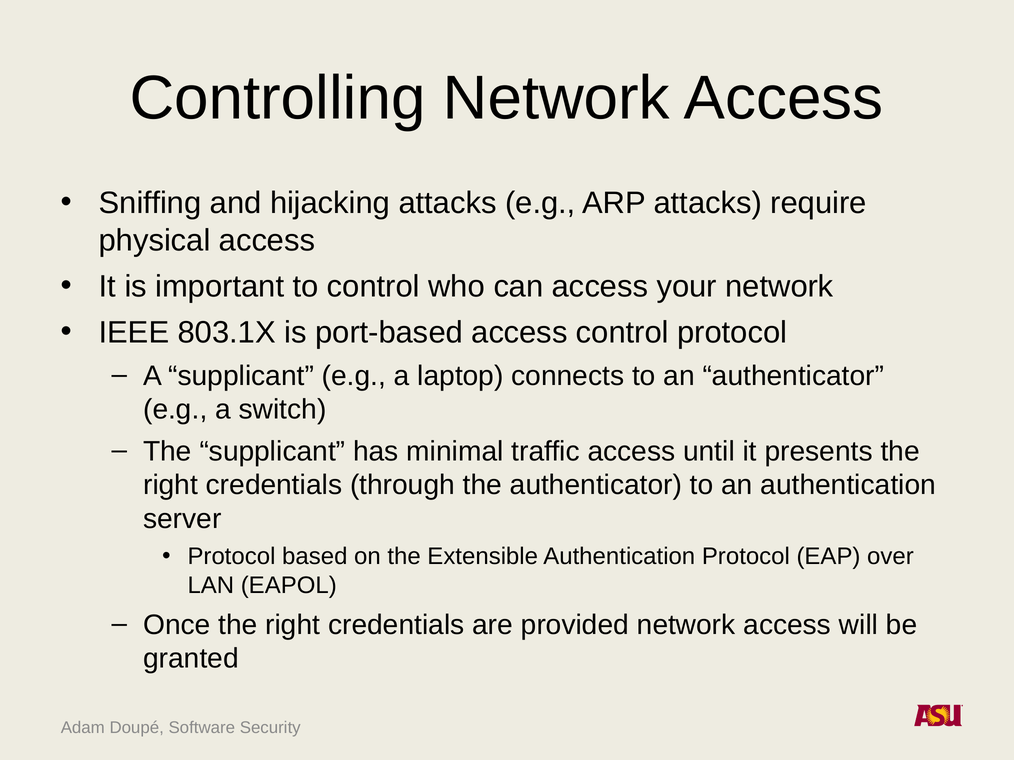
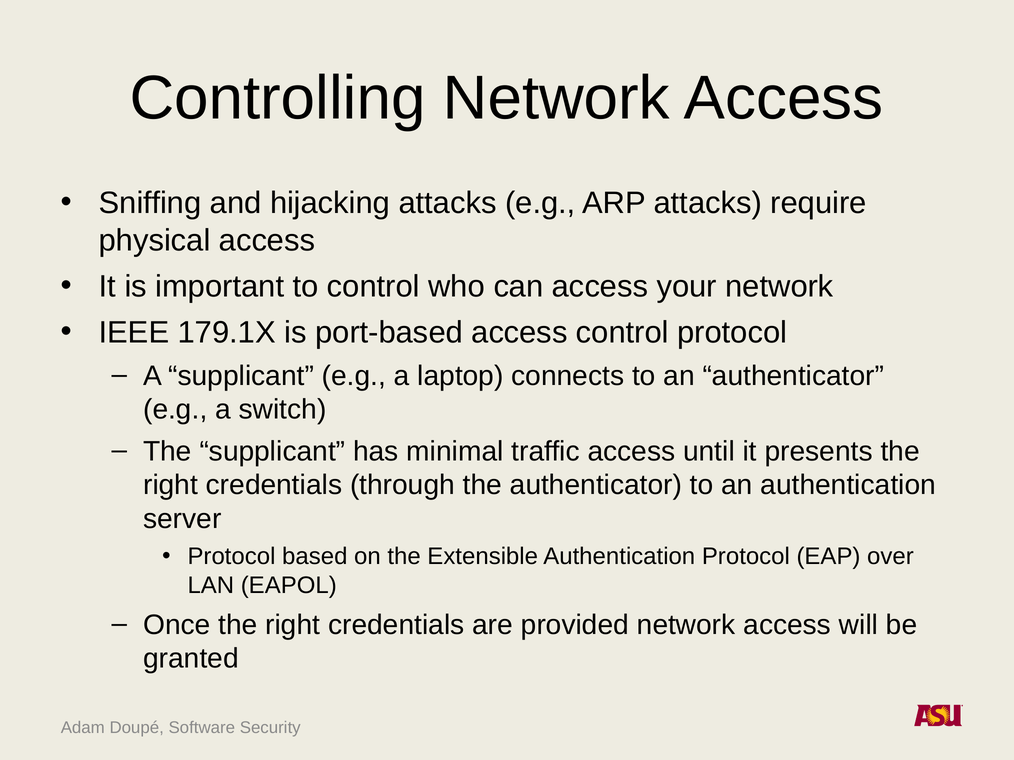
803.1X: 803.1X -> 179.1X
